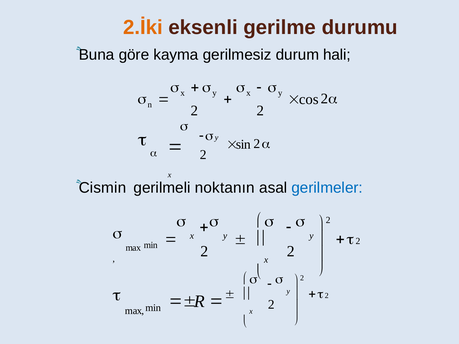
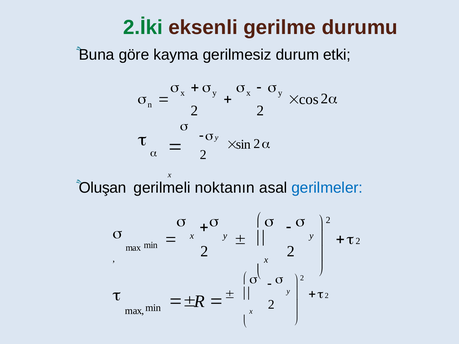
2.İki colour: orange -> green
hali: hali -> etki
Cismin: Cismin -> Oluşan
